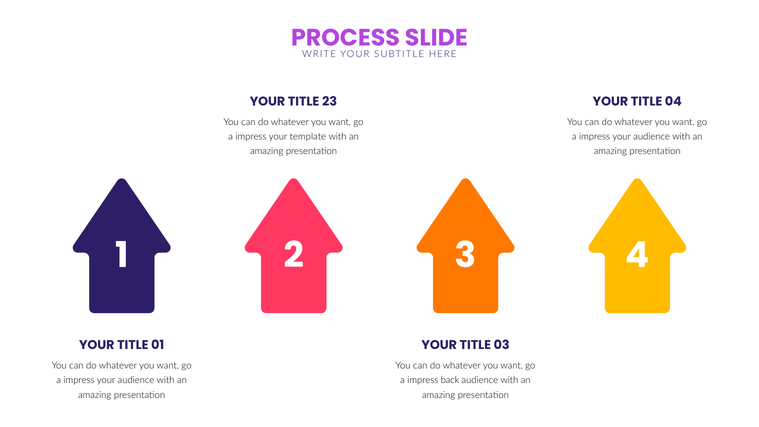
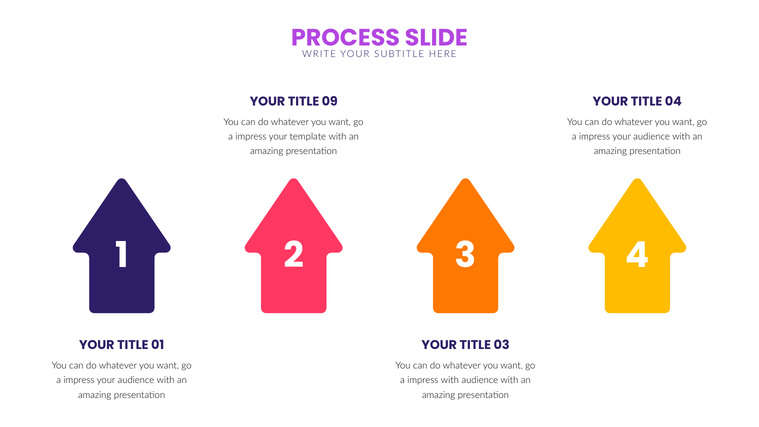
23: 23 -> 09
impress back: back -> with
